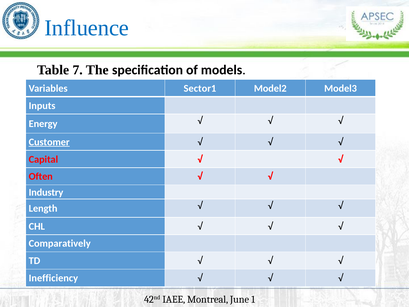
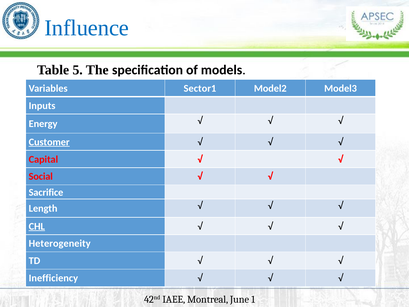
7: 7 -> 5
Often: Often -> Social
Industry: Industry -> Sacrifice
CHL underline: none -> present
Comparatively: Comparatively -> Heterogeneity
